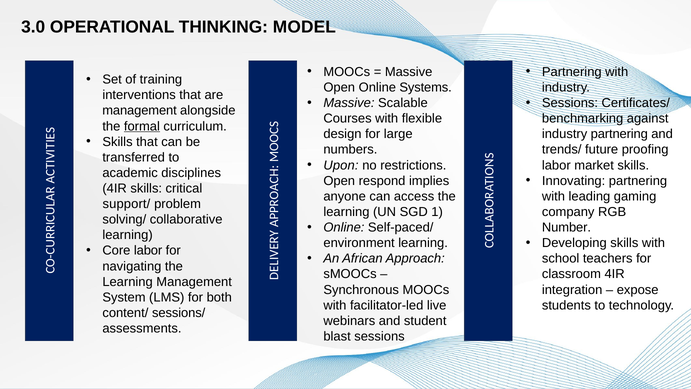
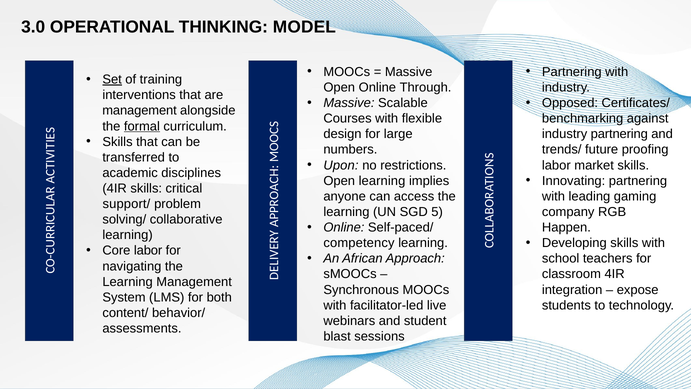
Set underline: none -> present
Systems: Systems -> Through
Sessions at (570, 103): Sessions -> Opposed
Open respond: respond -> learning
1: 1 -> 5
Number: Number -> Happen
environment: environment -> competency
sessions/: sessions/ -> behavior/
